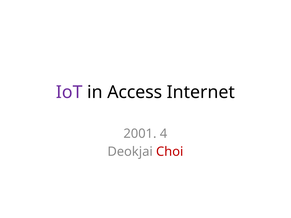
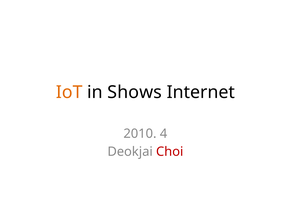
IoT colour: purple -> orange
Access: Access -> Shows
2001: 2001 -> 2010
